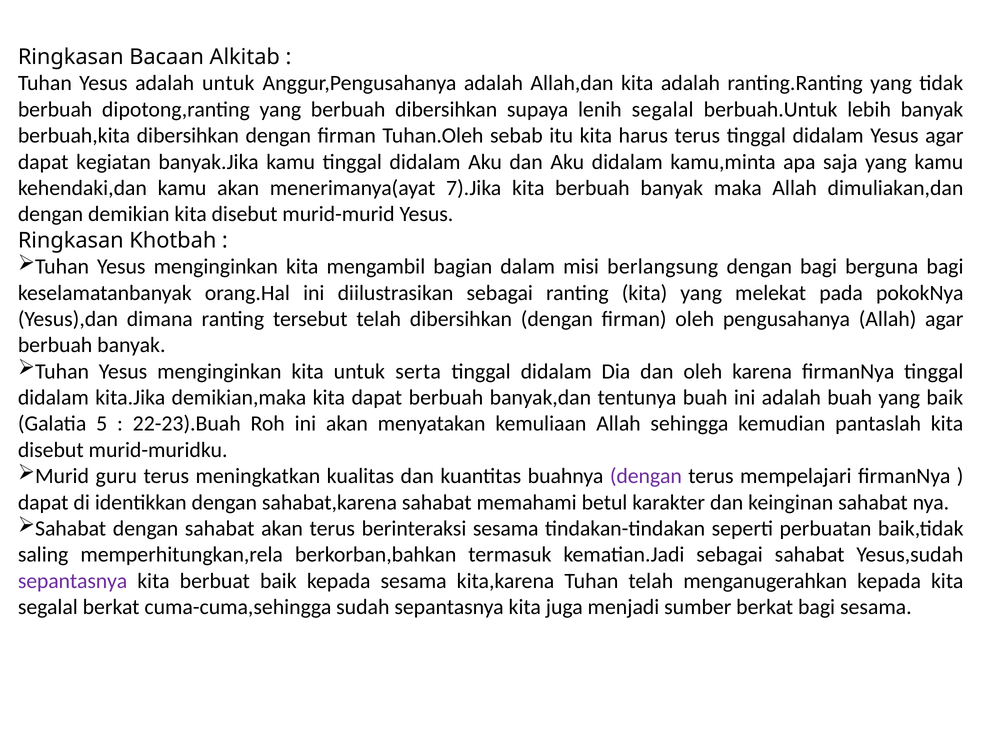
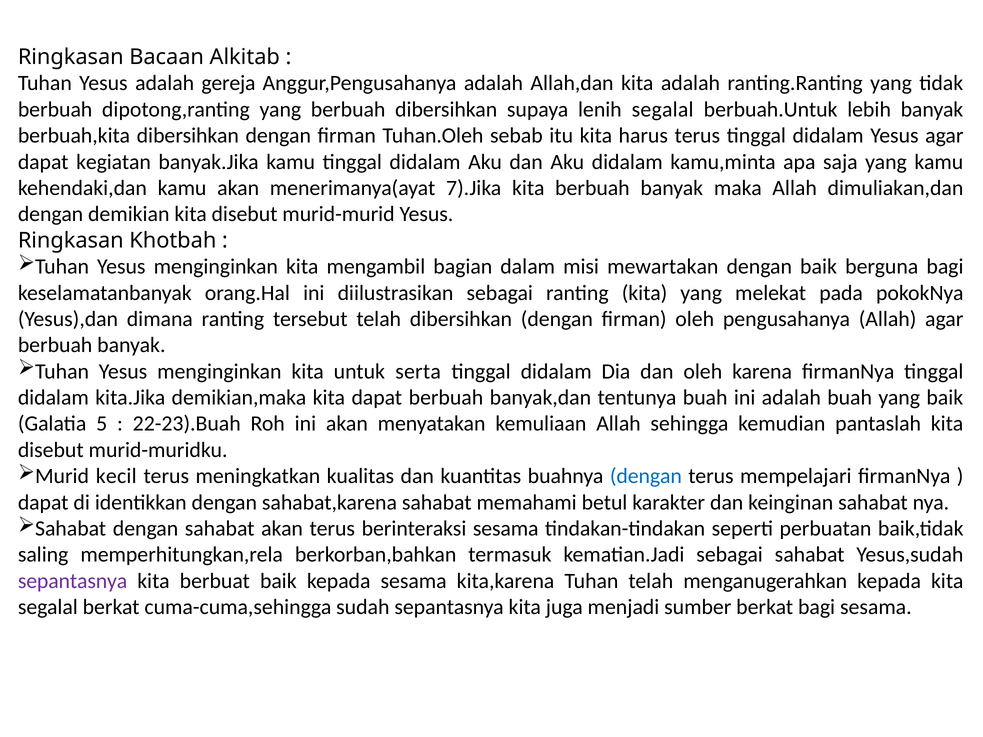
adalah untuk: untuk -> gereja
berlangsung: berlangsung -> mewartakan
dengan bagi: bagi -> baik
guru: guru -> kecil
dengan at (646, 476) colour: purple -> blue
